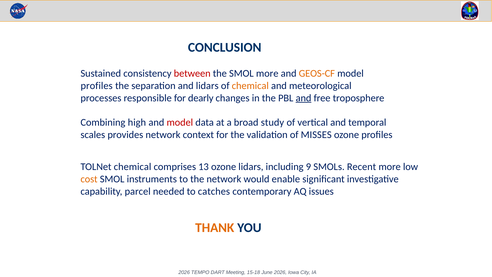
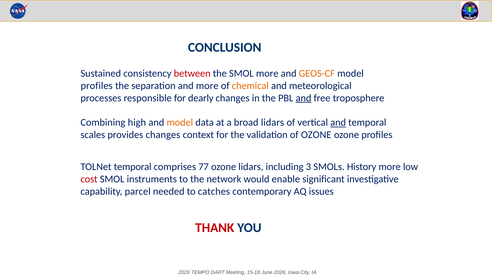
and lidars: lidars -> more
model at (180, 122) colour: red -> orange
broad study: study -> lidars
and at (338, 122) underline: none -> present
provides network: network -> changes
of MISSES: MISSES -> OZONE
TOLNet chemical: chemical -> temporal
13: 13 -> 77
9: 9 -> 3
Recent: Recent -> History
cost colour: orange -> red
THANK colour: orange -> red
